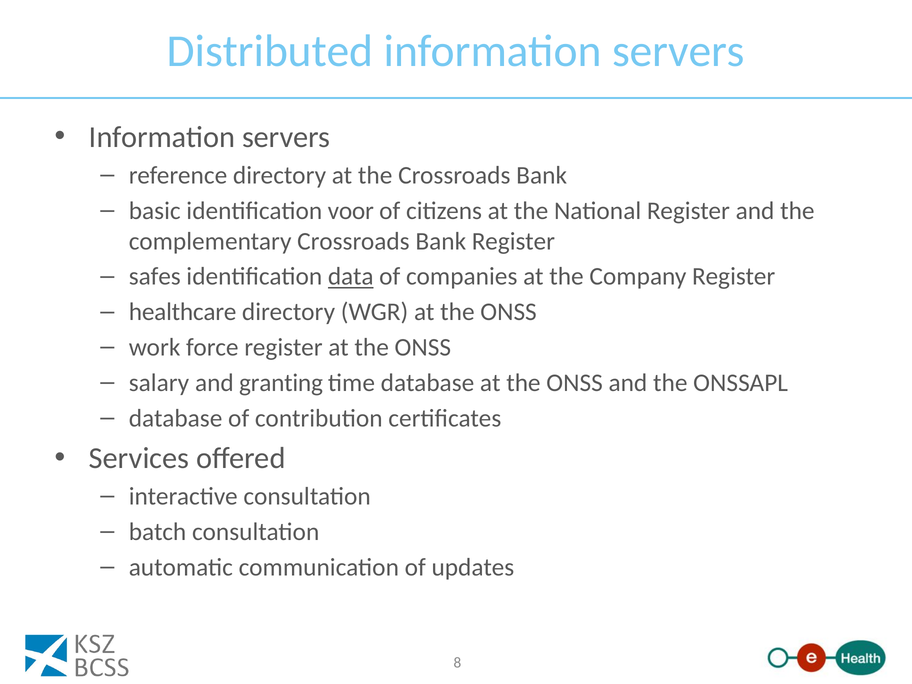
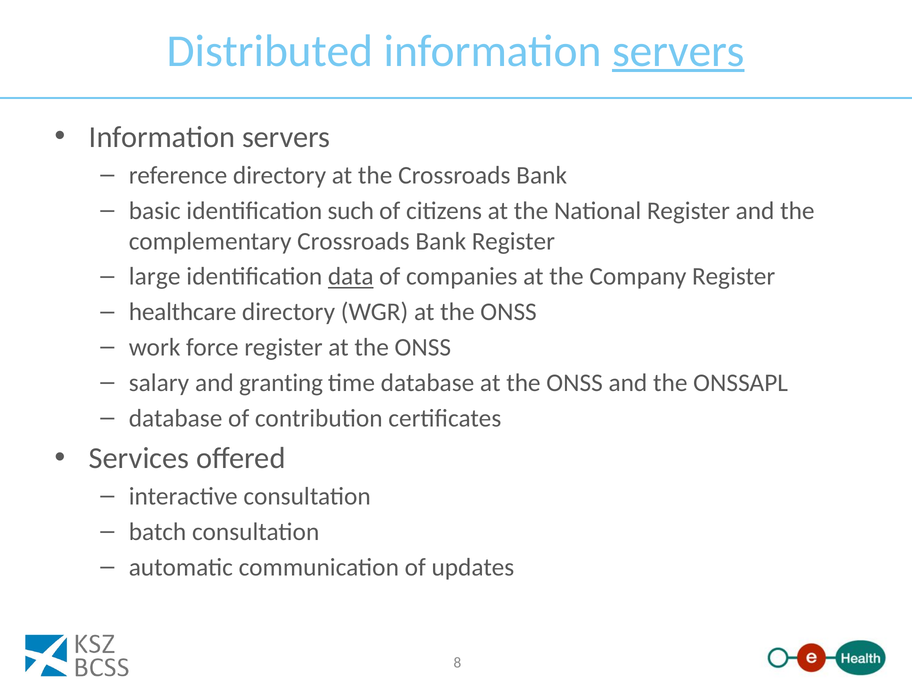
servers at (678, 51) underline: none -> present
voor: voor -> such
safes: safes -> large
